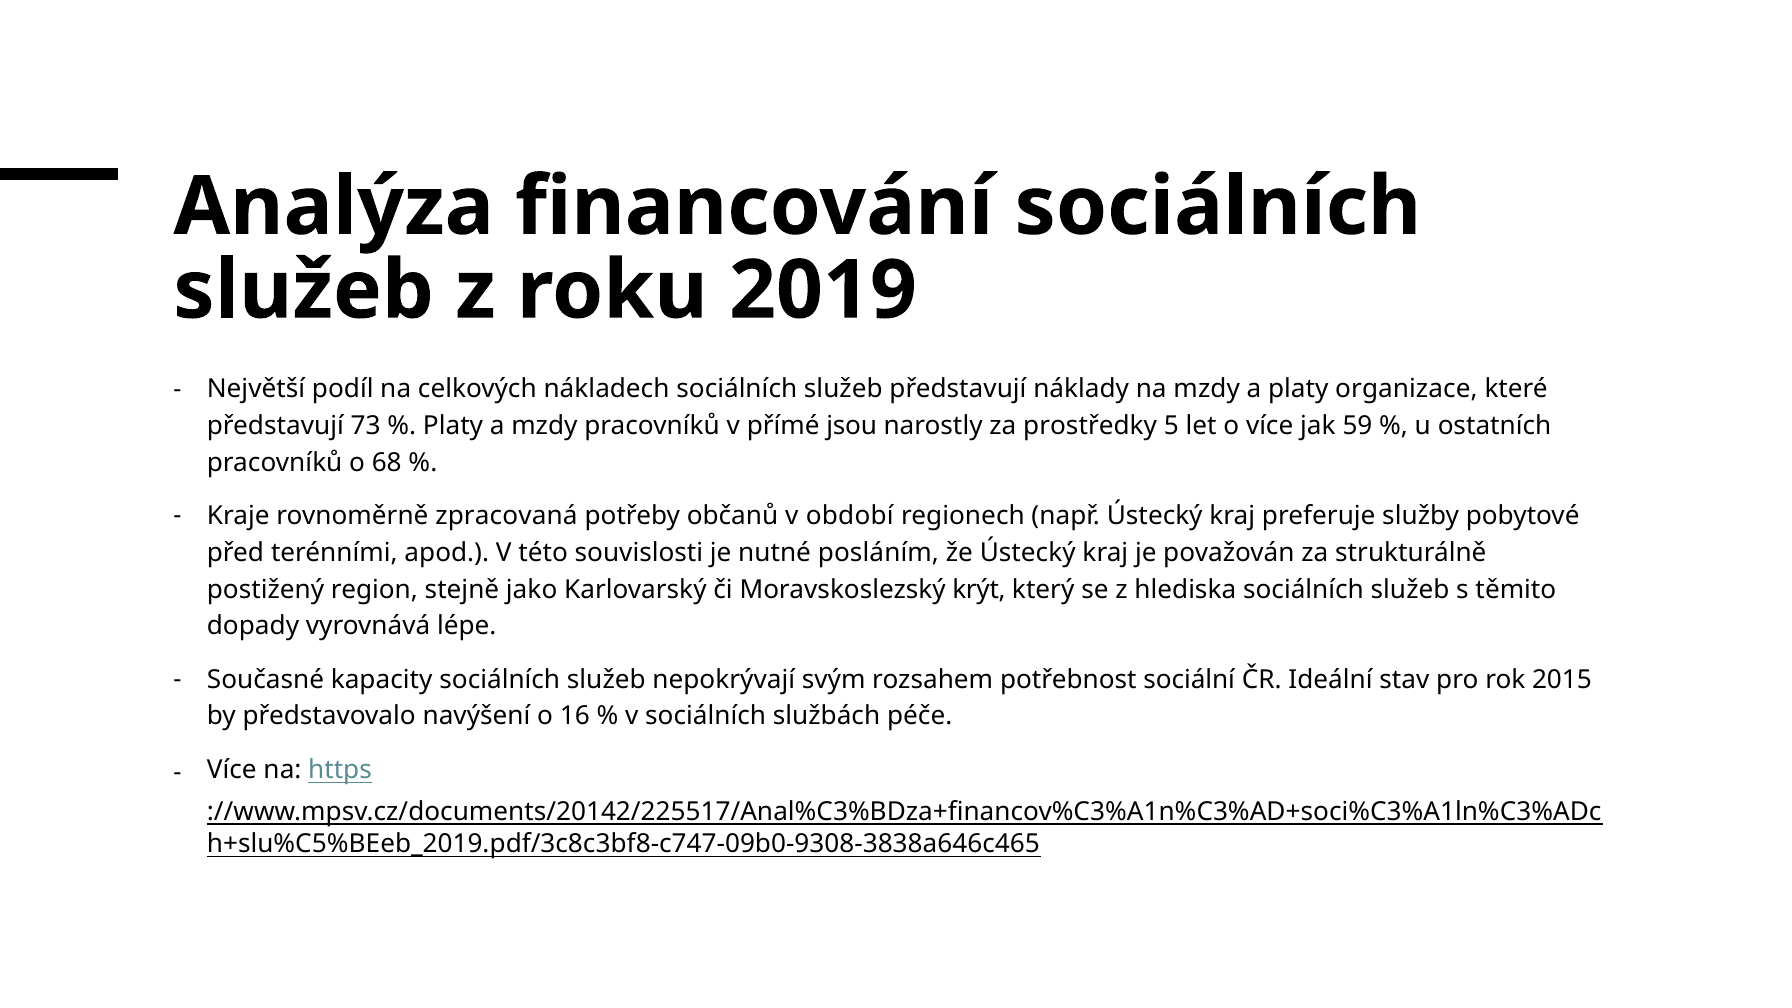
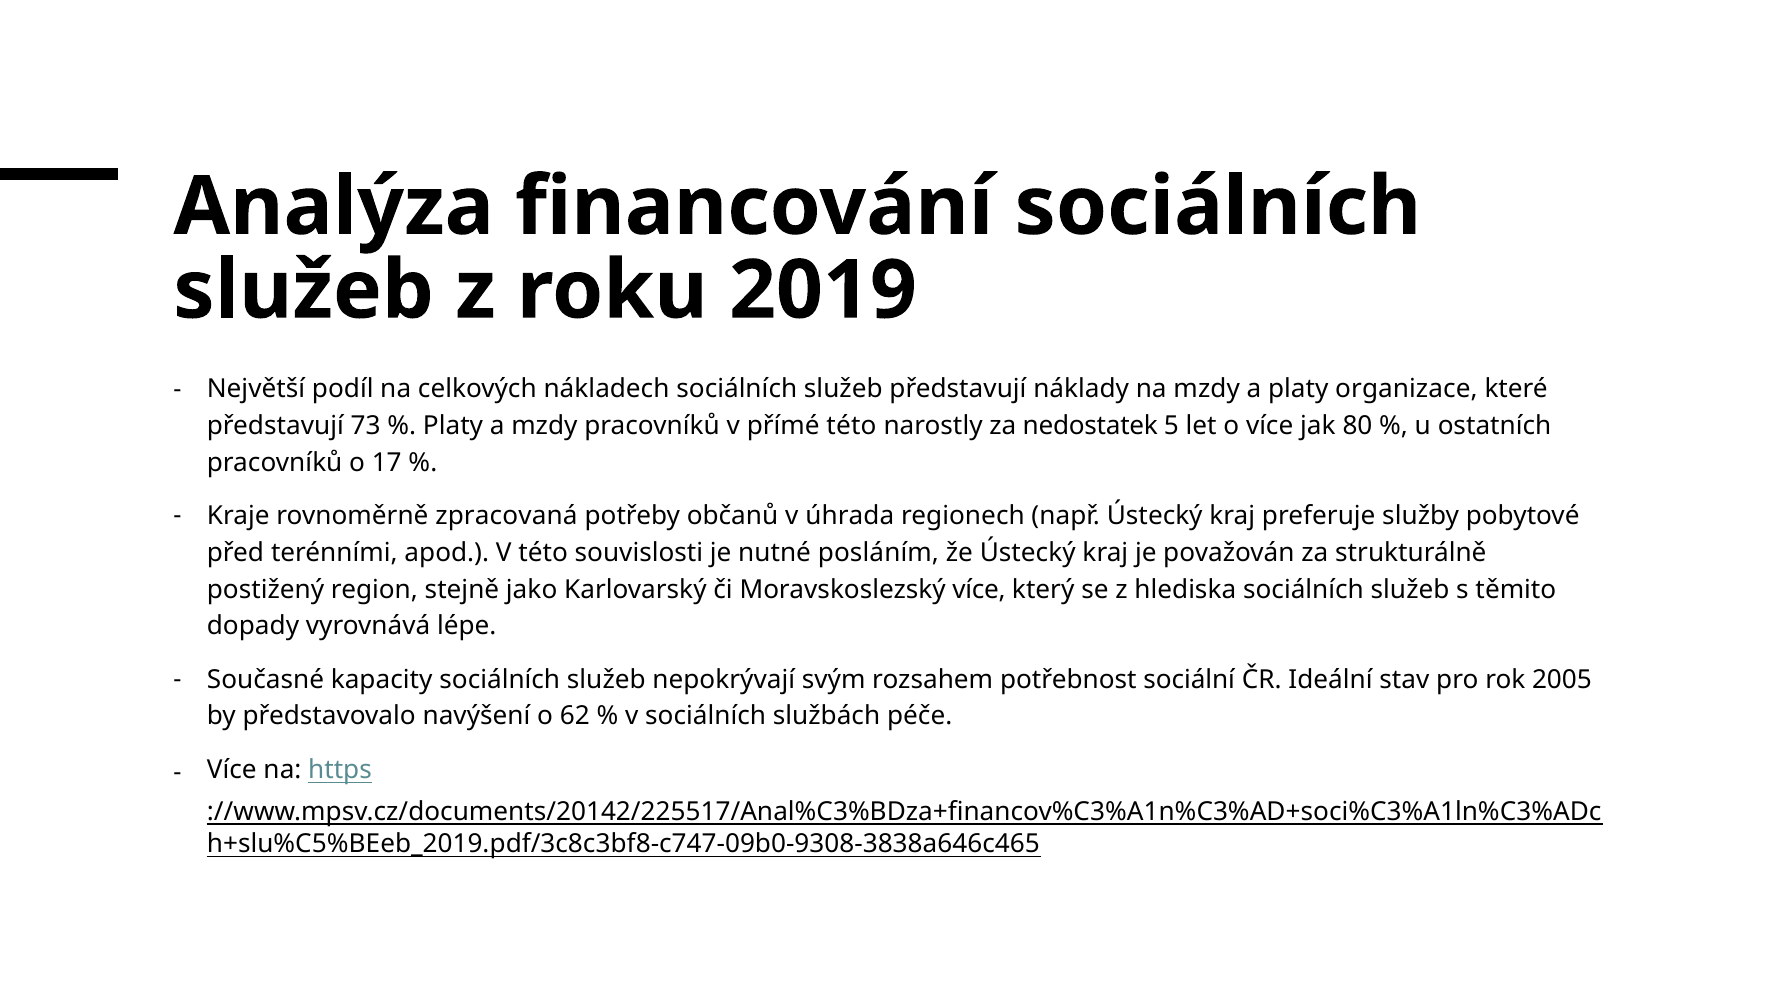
přímé jsou: jsou -> této
prostředky: prostředky -> nedostatek
59: 59 -> 80
68: 68 -> 17
období: období -> úhrada
Moravskoslezský krýt: krýt -> více
2015: 2015 -> 2005
16: 16 -> 62
